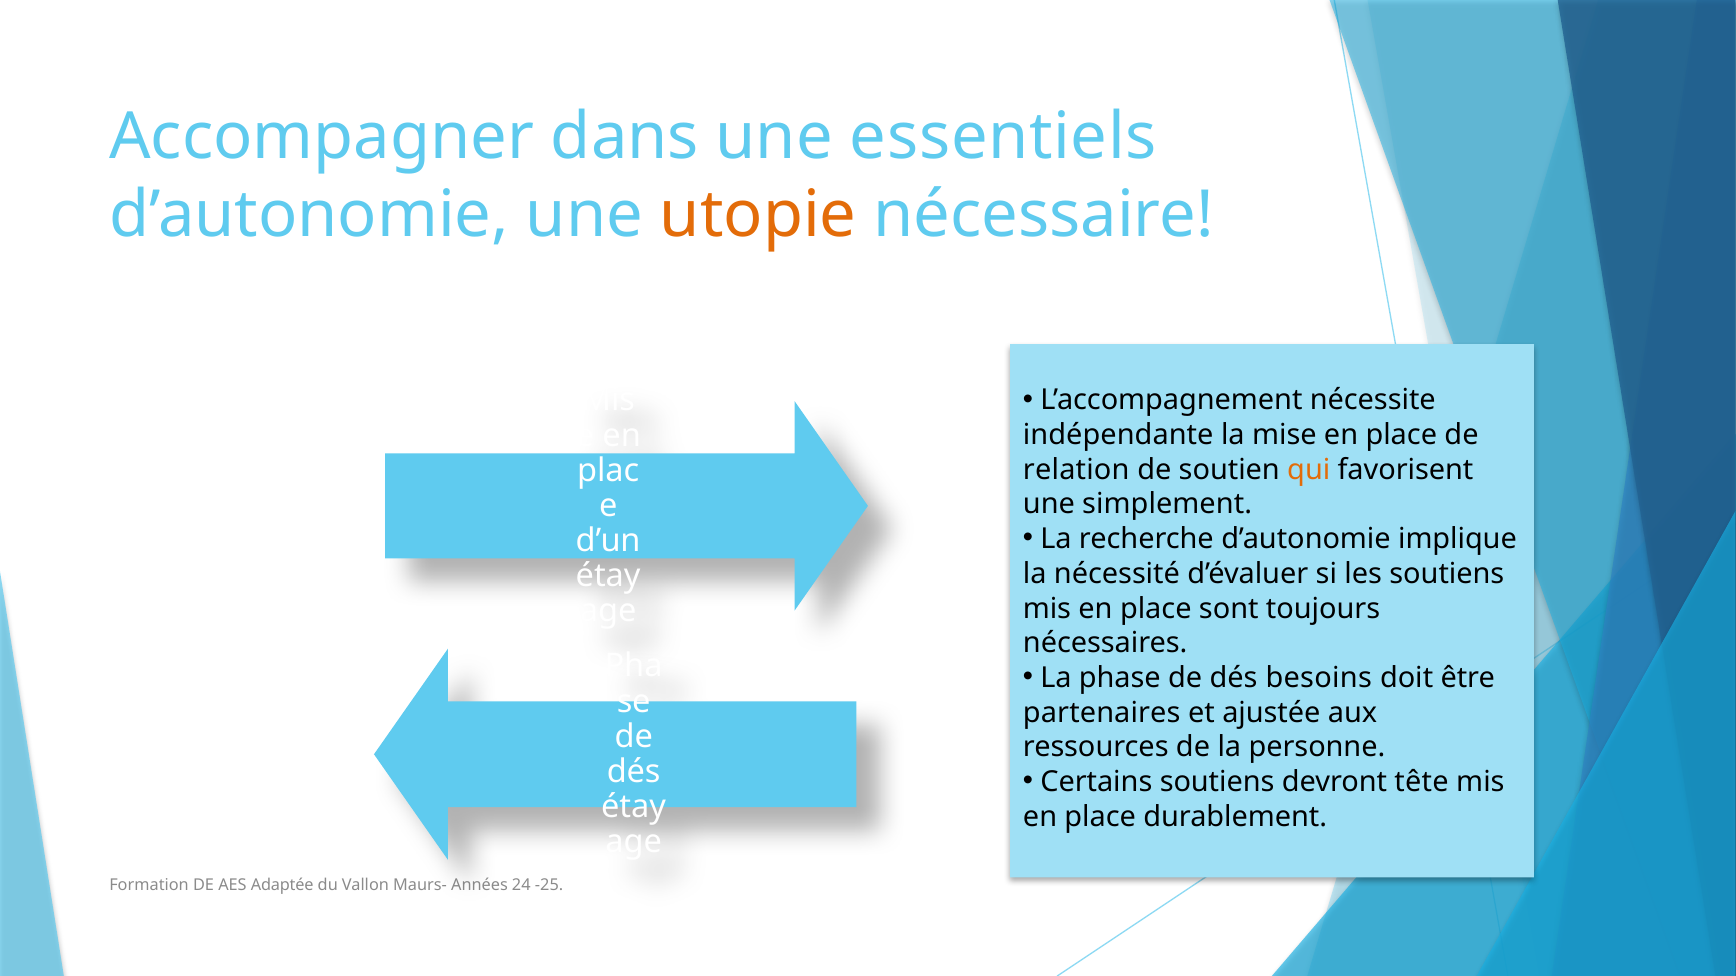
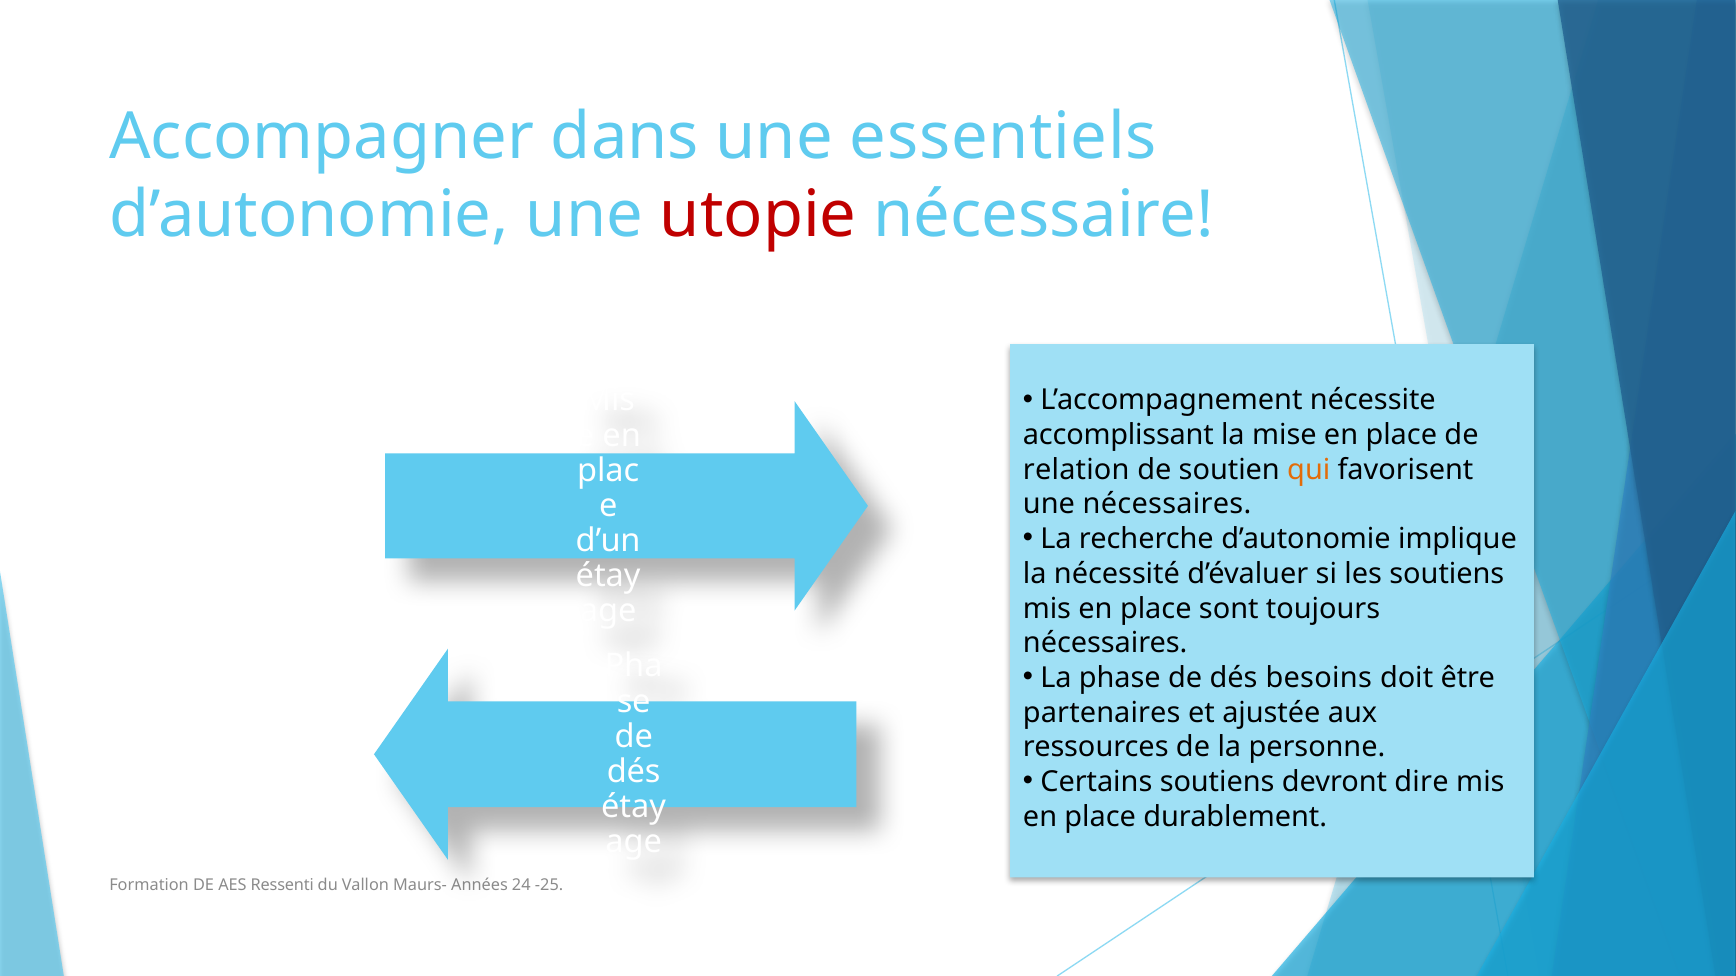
utopie colour: orange -> red
indépendante: indépendante -> accomplissant
une simplement: simplement -> nécessaires
tête: tête -> dire
Adaptée: Adaptée -> Ressenti
